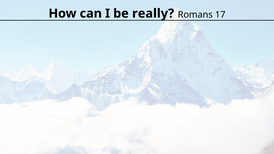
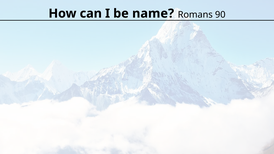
really: really -> name
17: 17 -> 90
